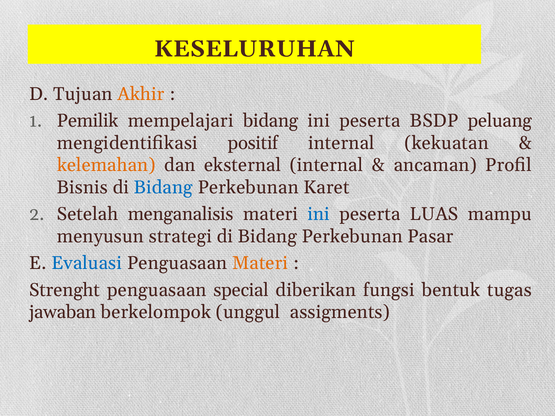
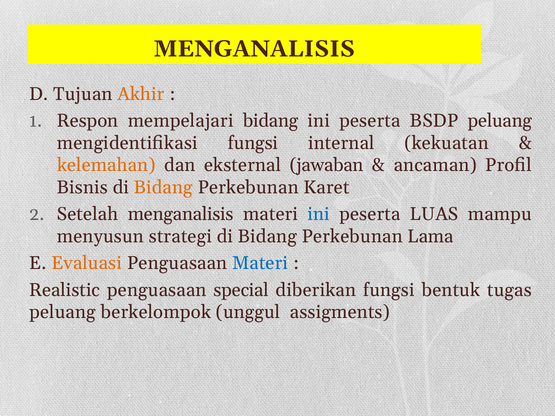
KESELURUHAN at (254, 49): KESELURUHAN -> MENGANALISIS
Pemilik: Pemilik -> Respon
mengidentifikasi positif: positif -> fungsi
eksternal internal: internal -> jawaban
Bidang at (163, 187) colour: blue -> orange
Pasar: Pasar -> Lama
Evaluasi colour: blue -> orange
Materi at (260, 263) colour: orange -> blue
Strenght: Strenght -> Realistic
jawaban at (63, 312): jawaban -> peluang
